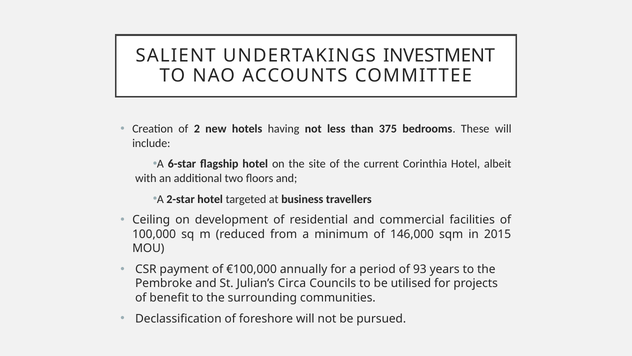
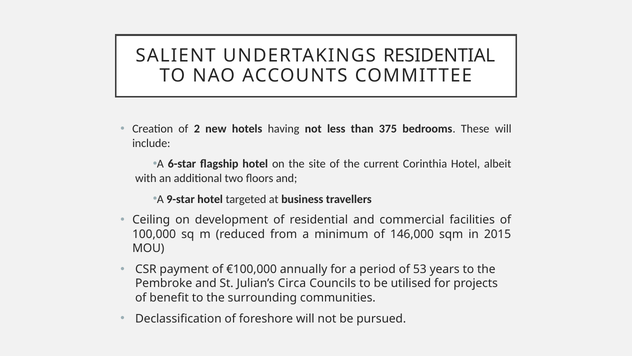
UNDERTAKINGS INVESTMENT: INVESTMENT -> RESIDENTIAL
2-star: 2-star -> 9-star
93: 93 -> 53
